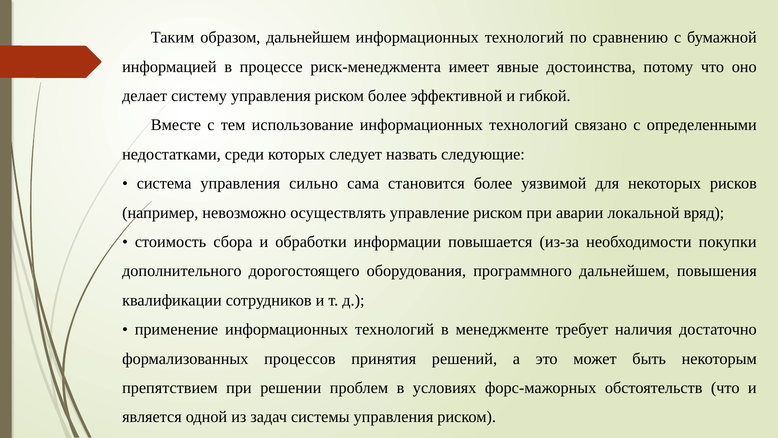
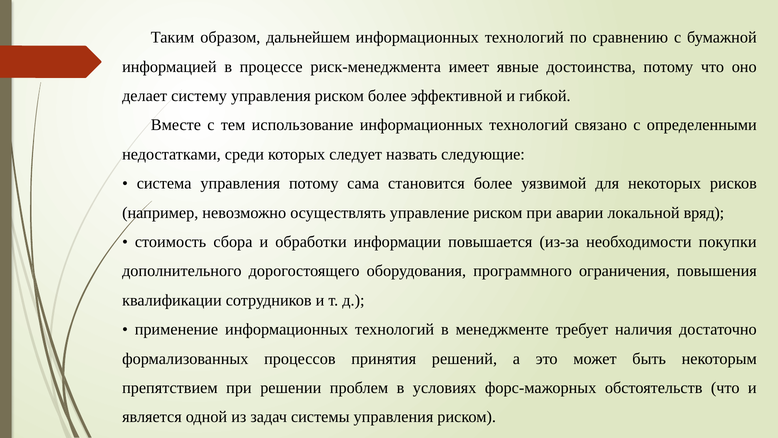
управления сильно: сильно -> потому
программного дальнейшем: дальнейшем -> ограничения
